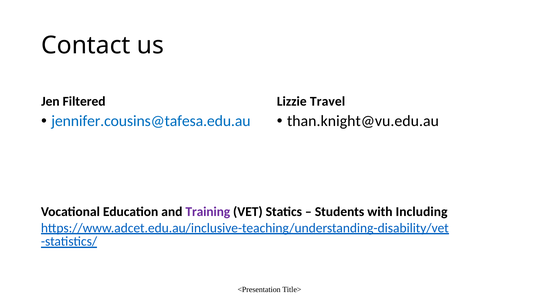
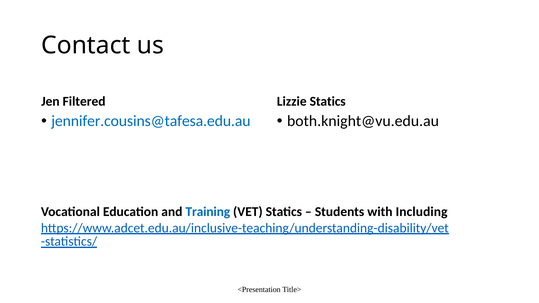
Lizzie Travel: Travel -> Statics
than.knight@vu.edu.au: than.knight@vu.edu.au -> both.knight@vu.edu.au
Training colour: purple -> blue
